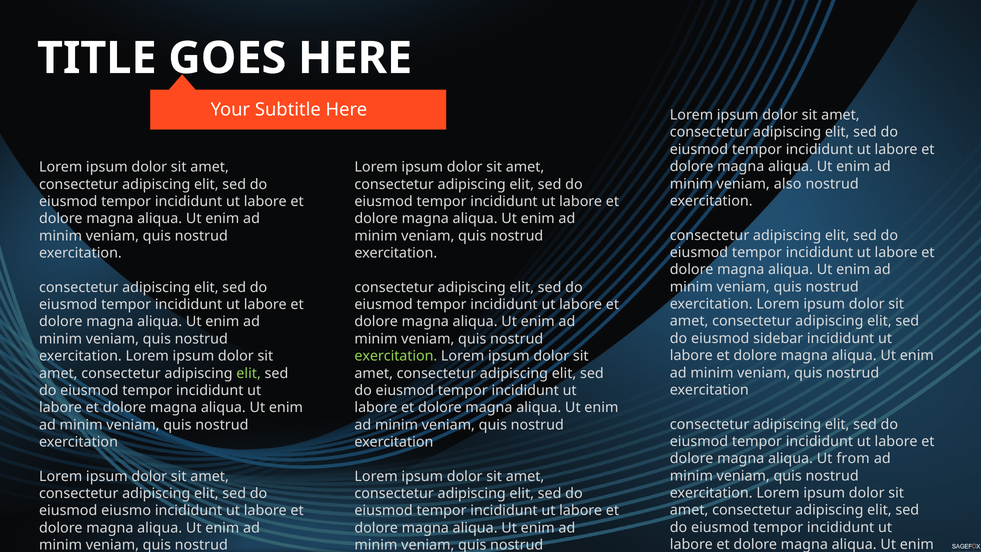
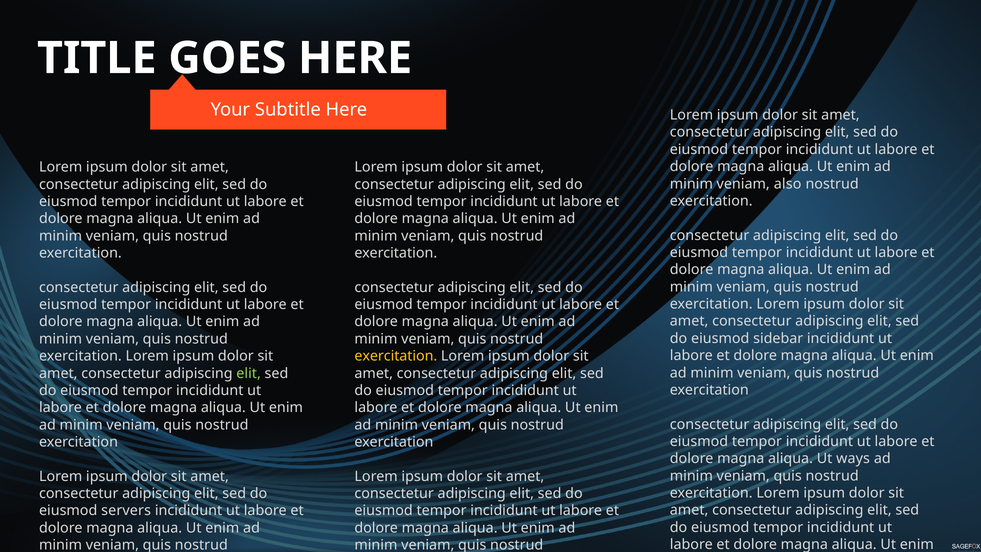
exercitation at (396, 356) colour: light green -> yellow
from: from -> ways
eiusmo: eiusmo -> servers
